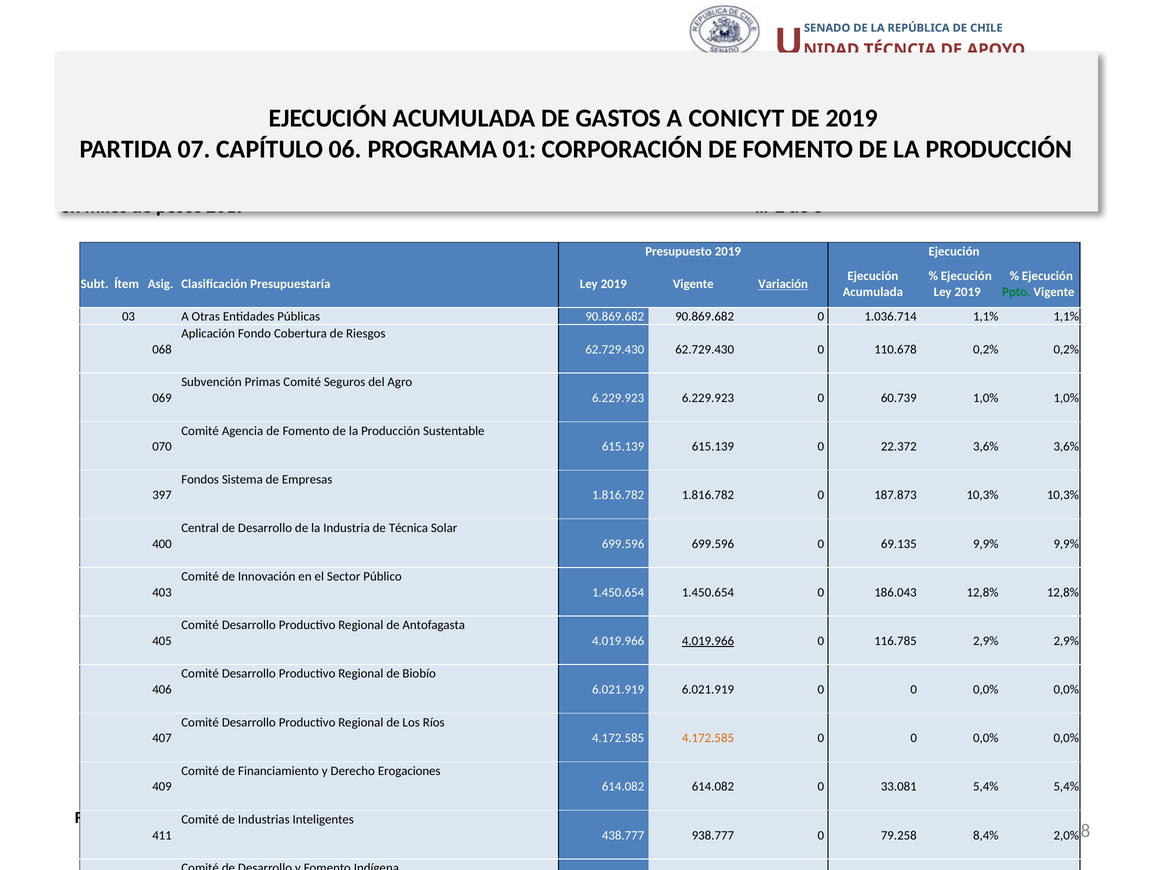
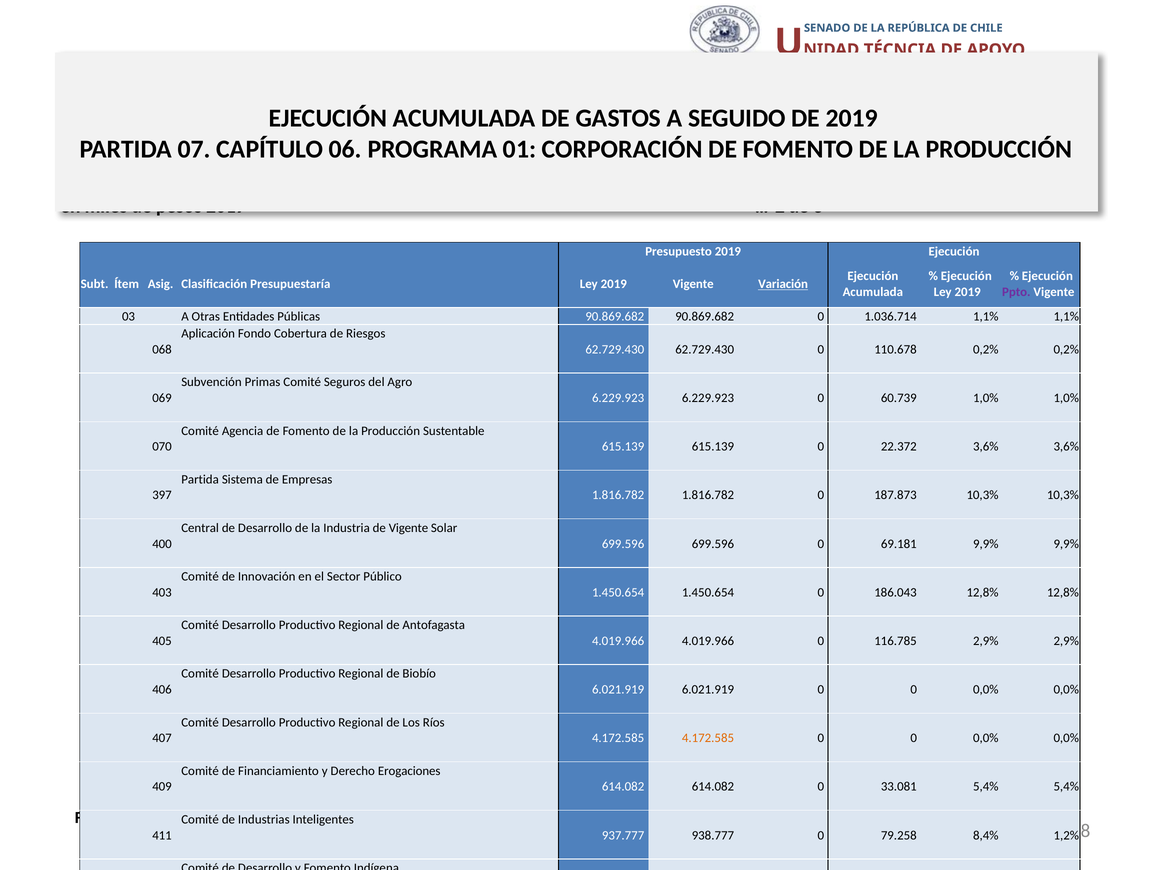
CONICYT: CONICYT -> SEGUIDO
Ppto colour: green -> purple
Fondos at (200, 479): Fondos -> Partida
de Técnica: Técnica -> Vigente
69.135: 69.135 -> 69.181
4.019.966 at (708, 641) underline: present -> none
438.777: 438.777 -> 937.777
2,0%: 2,0% -> 1,2%
